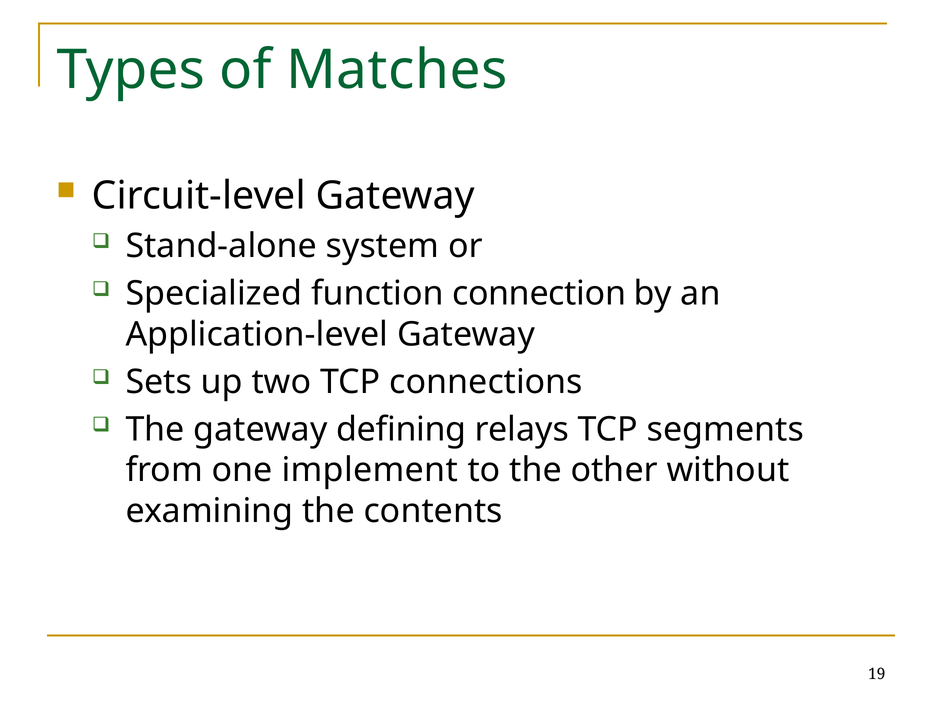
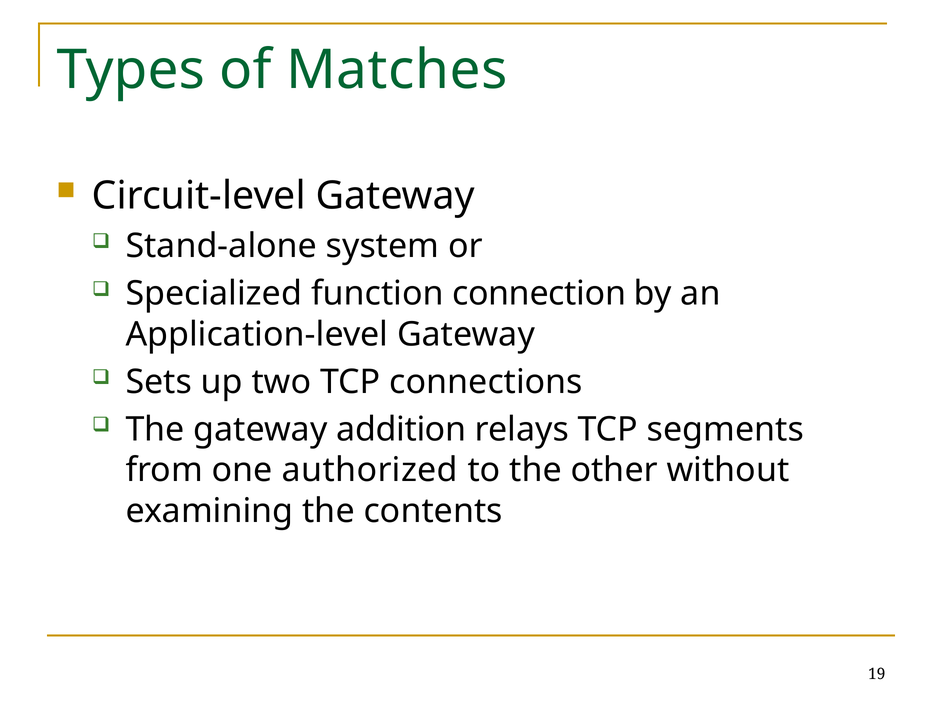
defining: defining -> addition
implement: implement -> authorized
